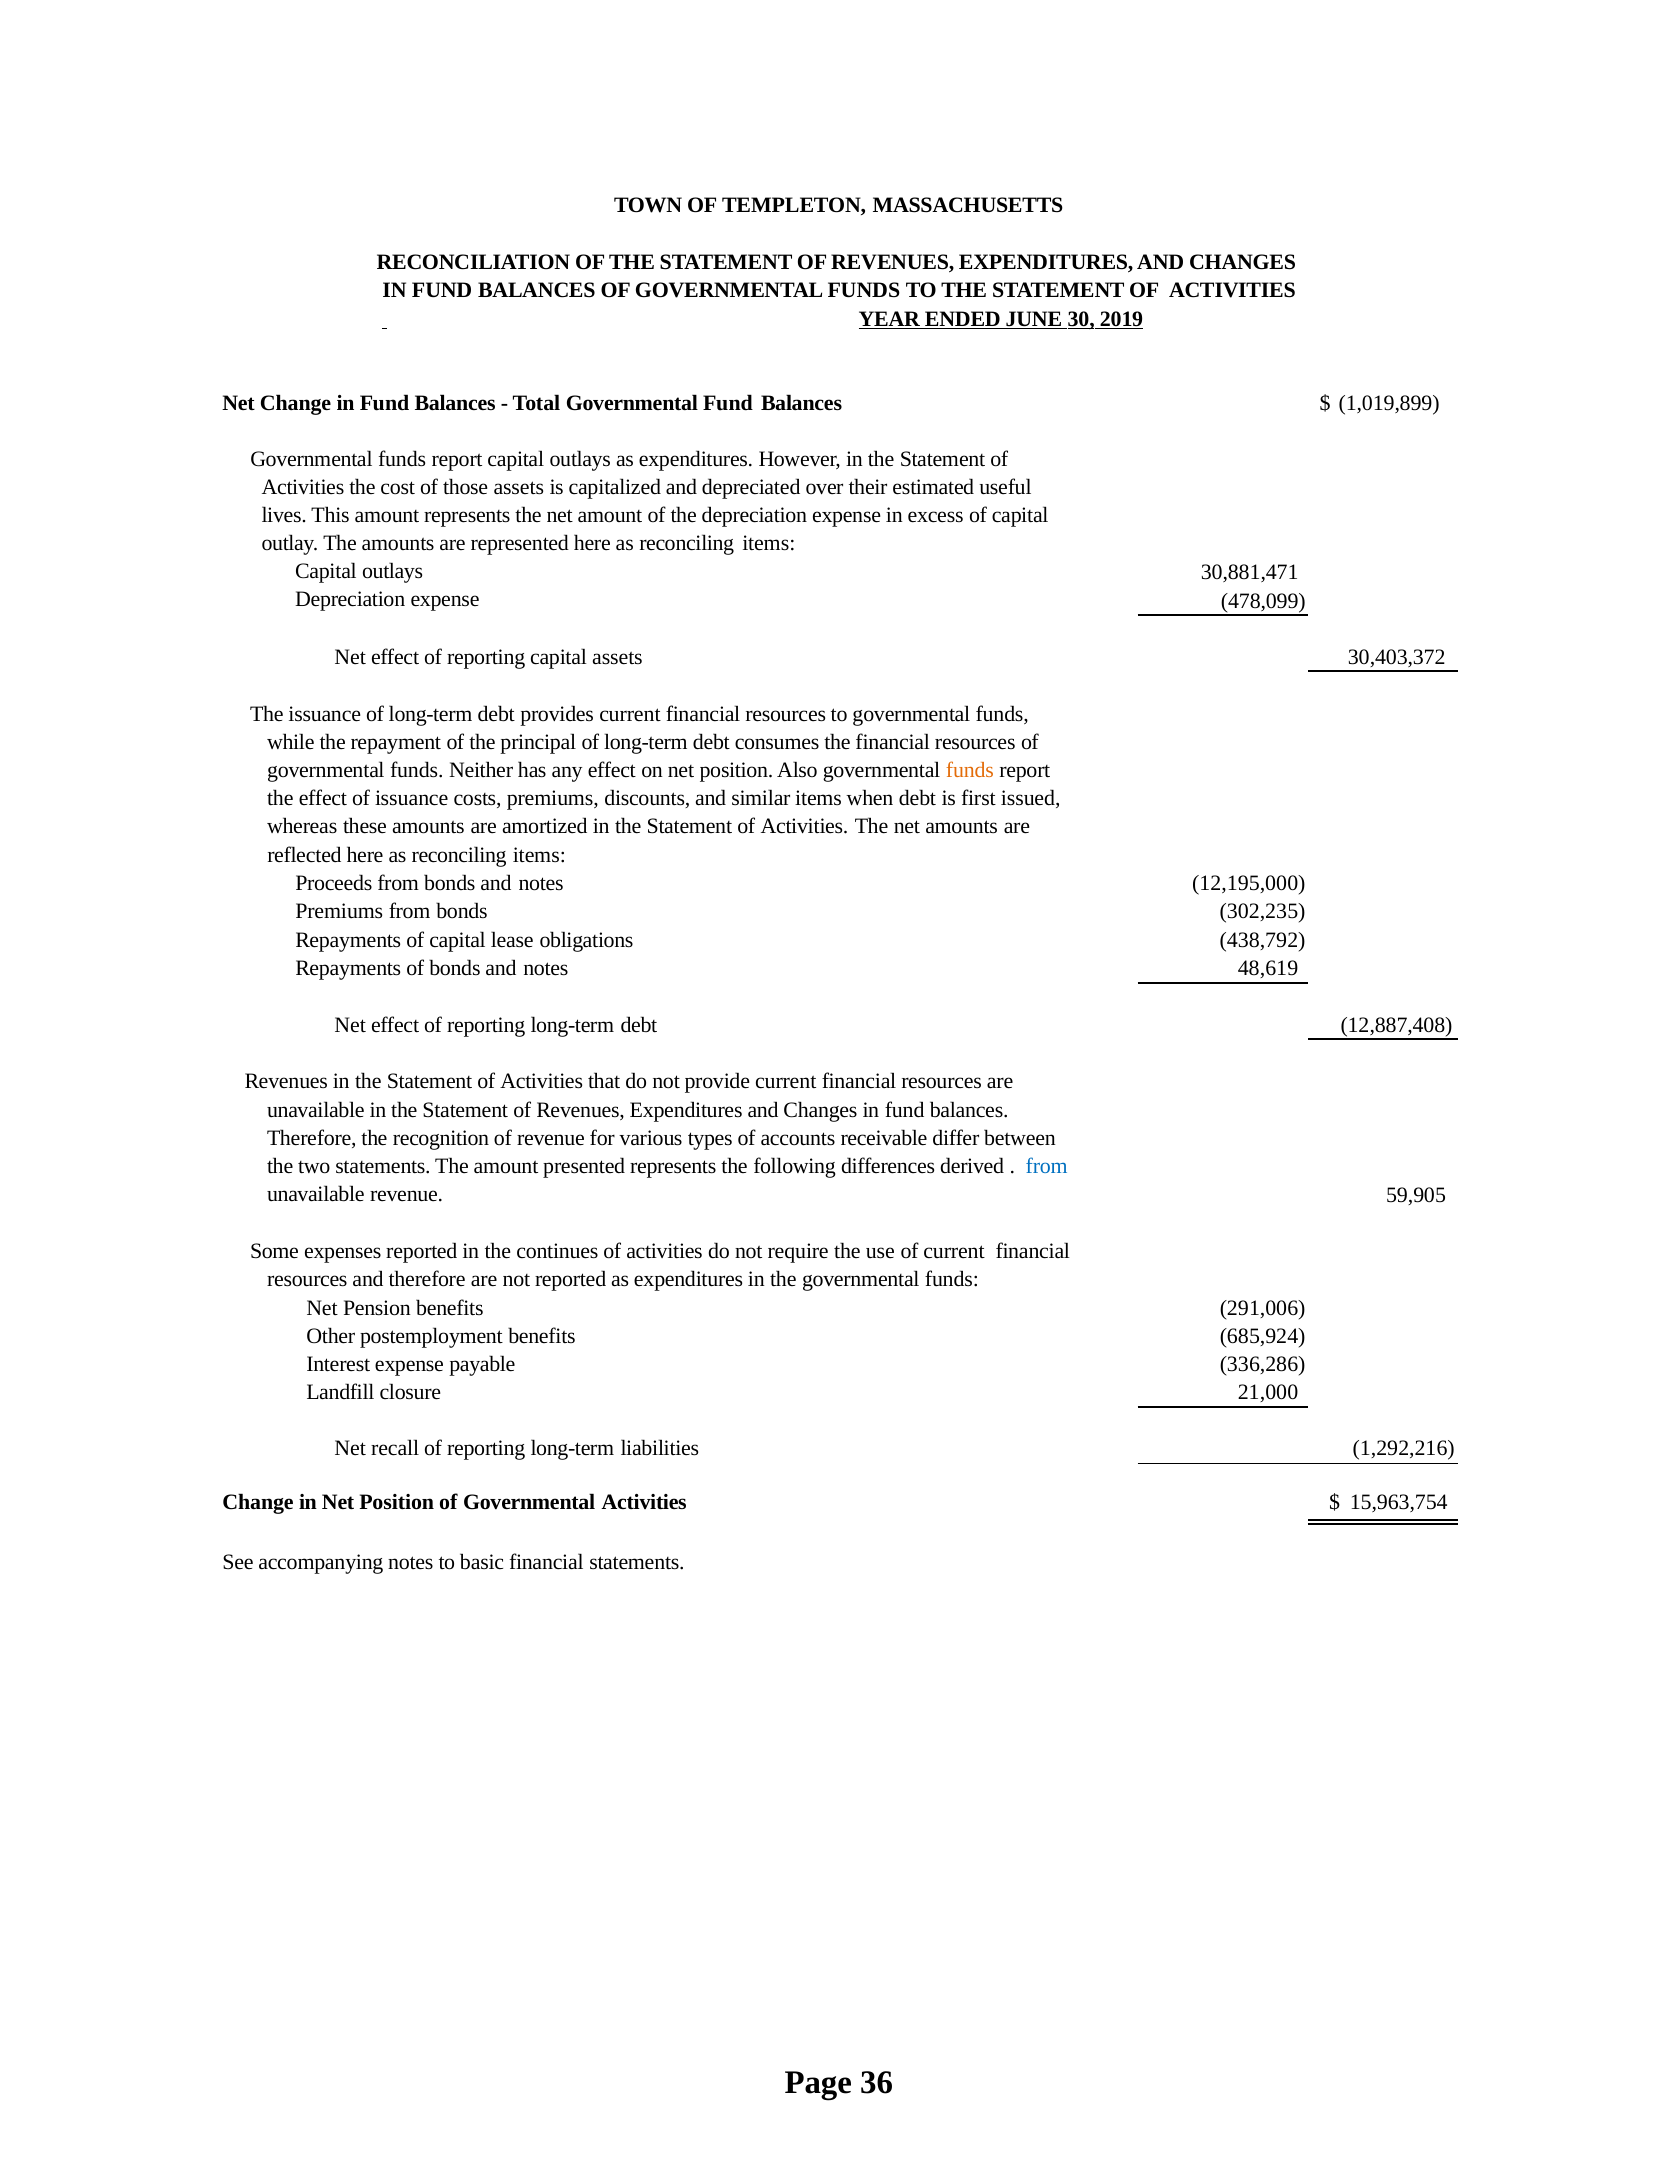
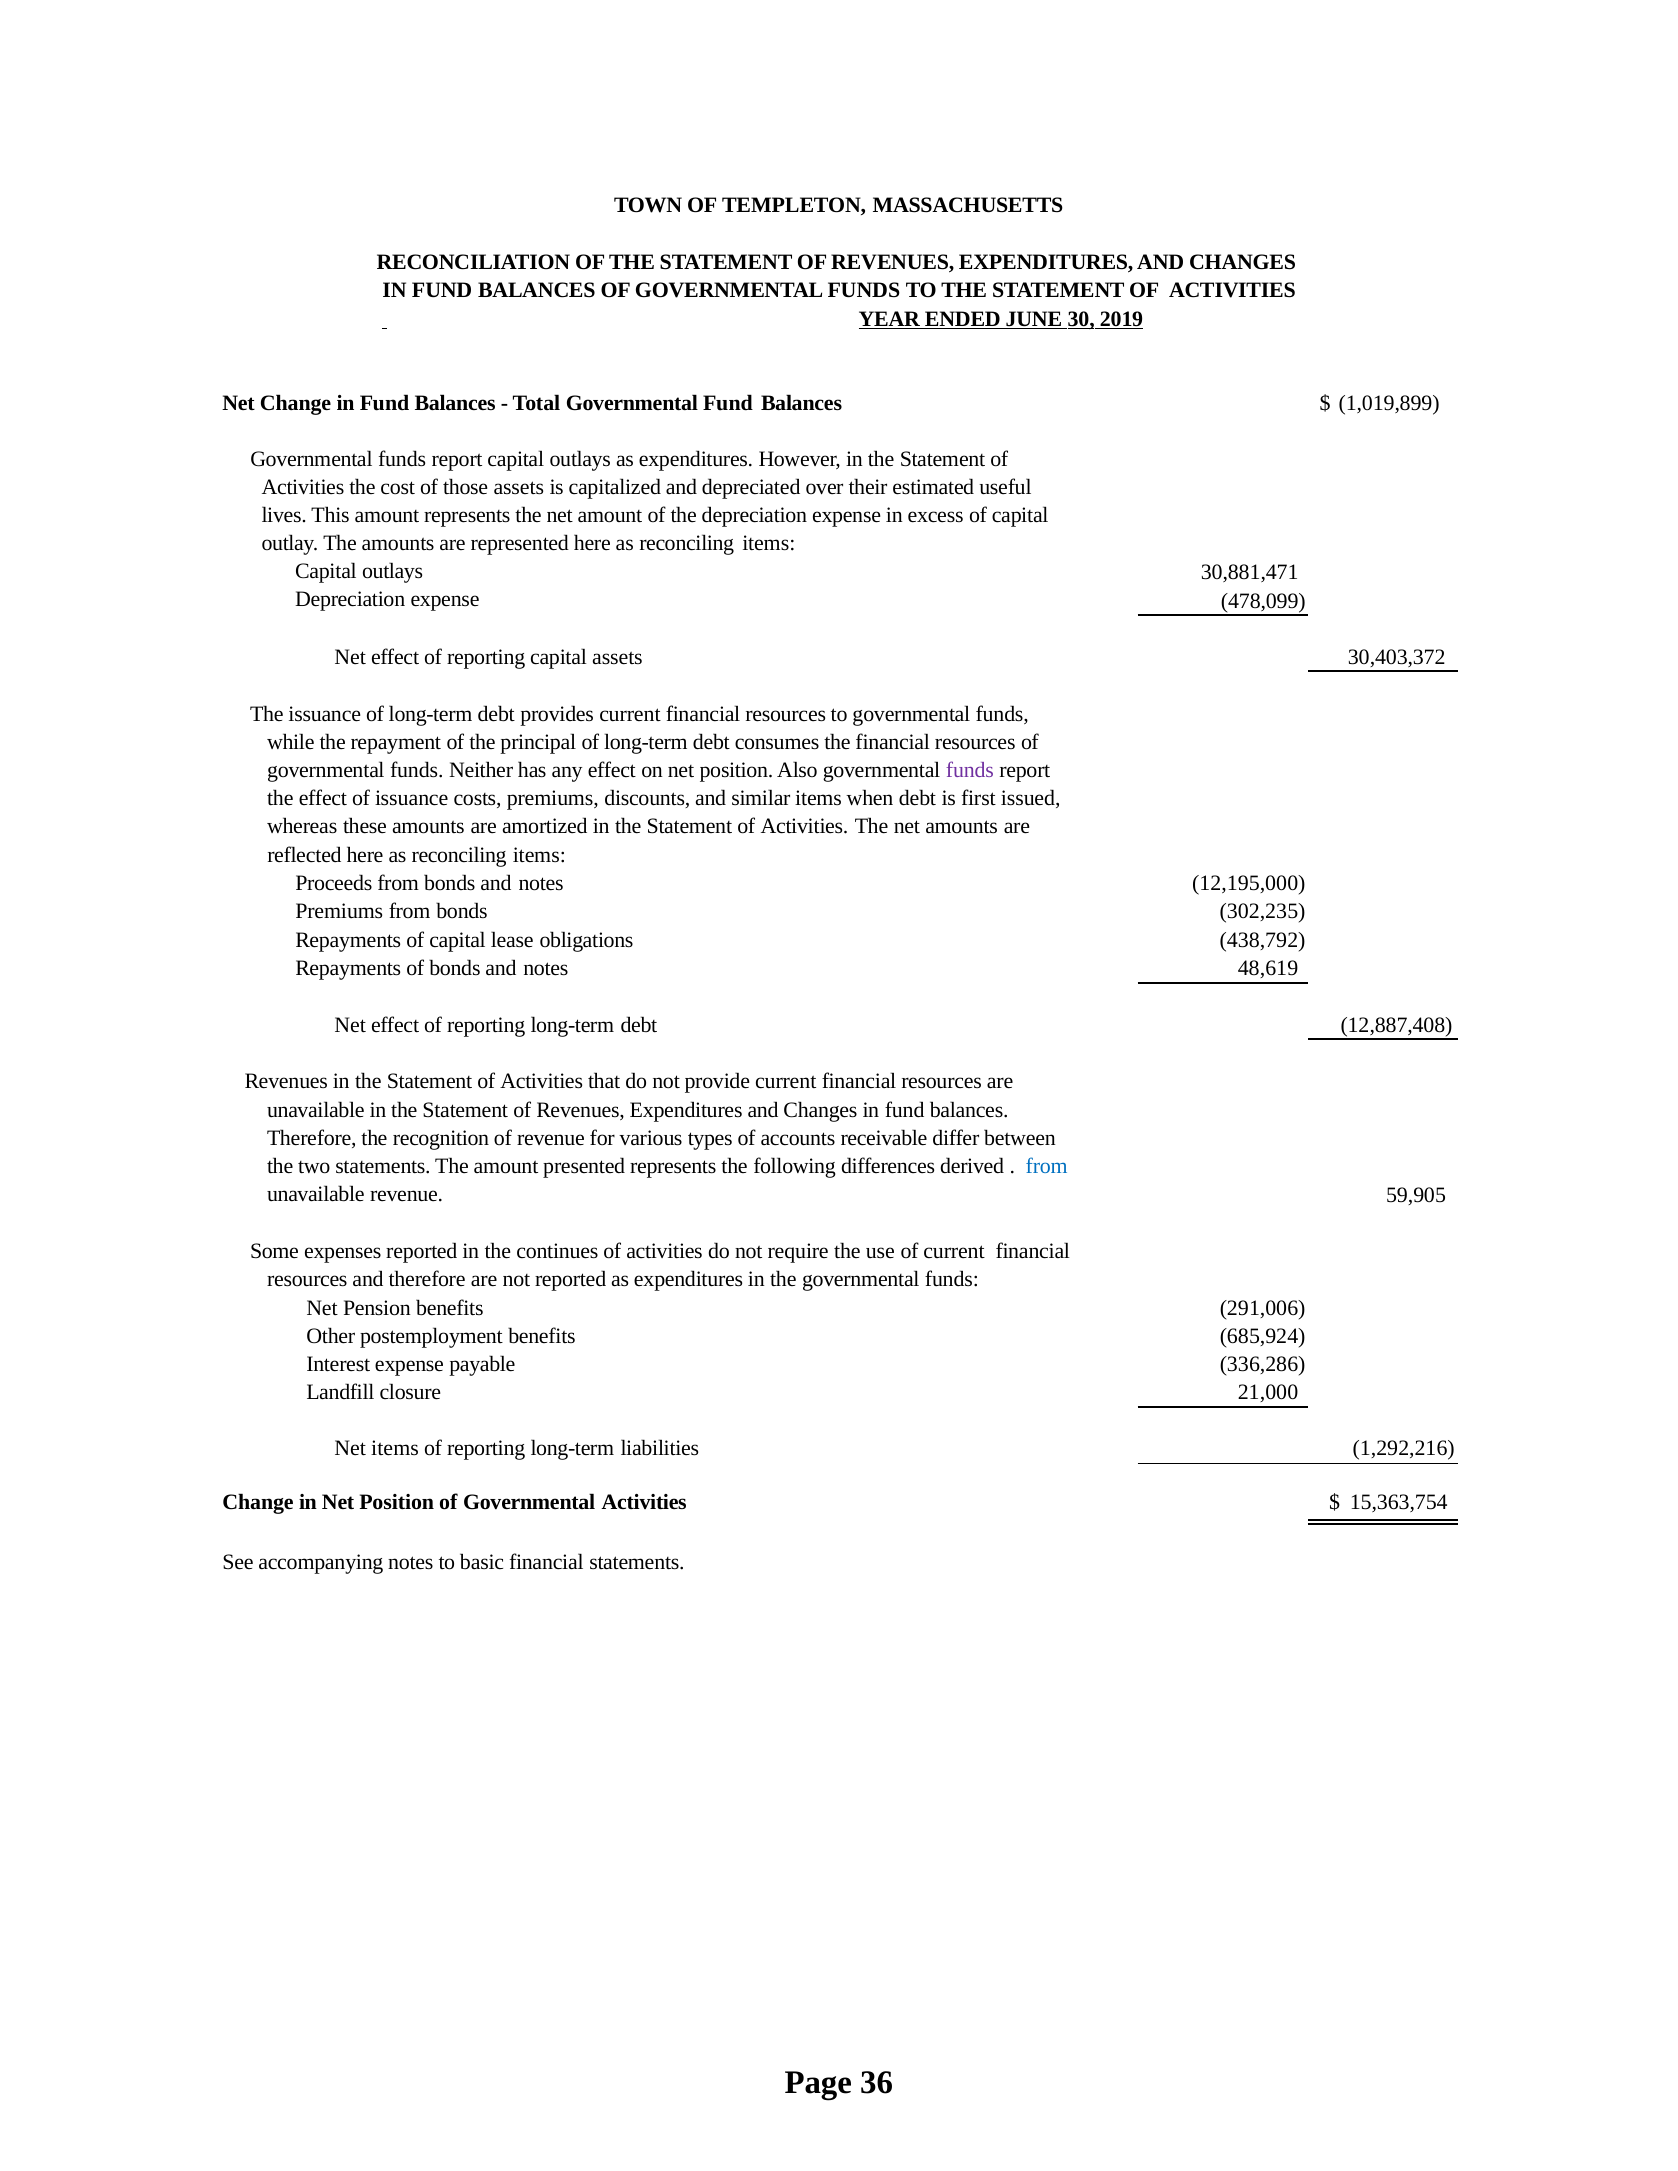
funds at (970, 770) colour: orange -> purple
Net recall: recall -> items
15,963,754: 15,963,754 -> 15,363,754
